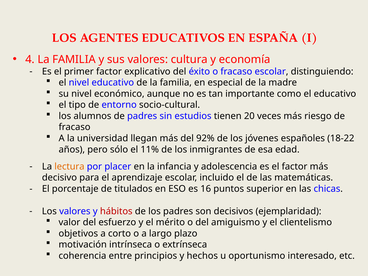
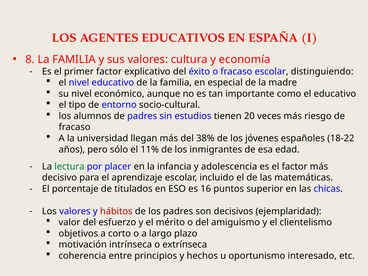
4: 4 -> 8
92%: 92% -> 38%
lectura colour: orange -> green
